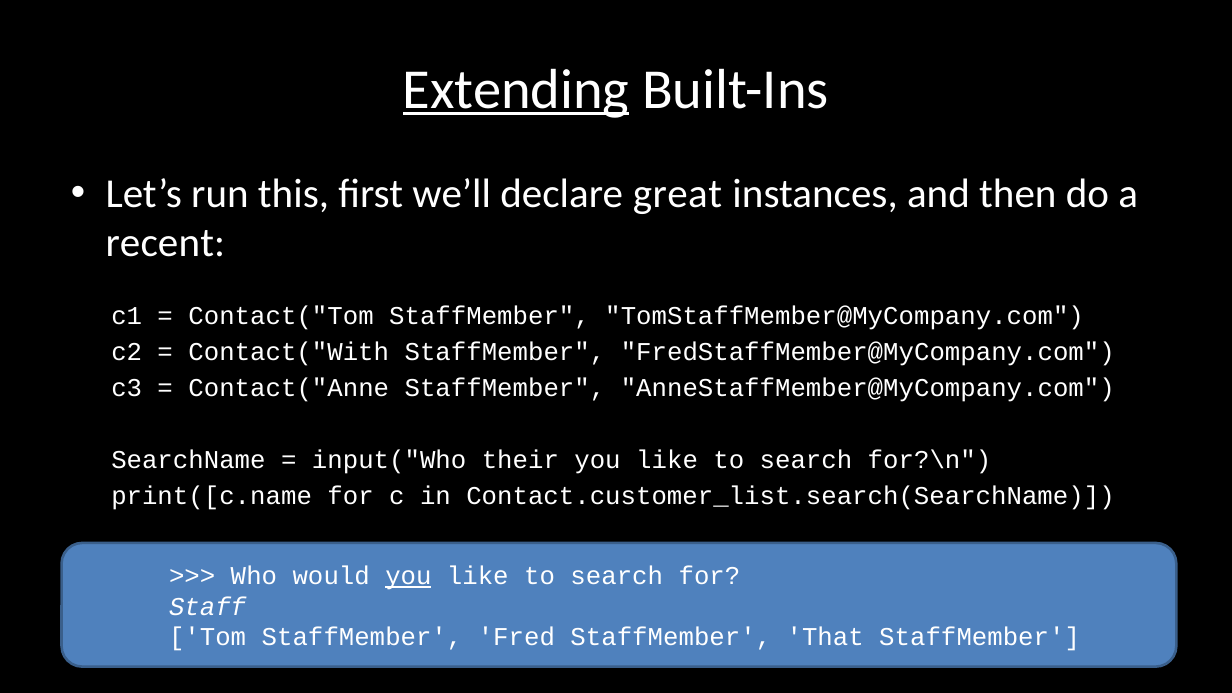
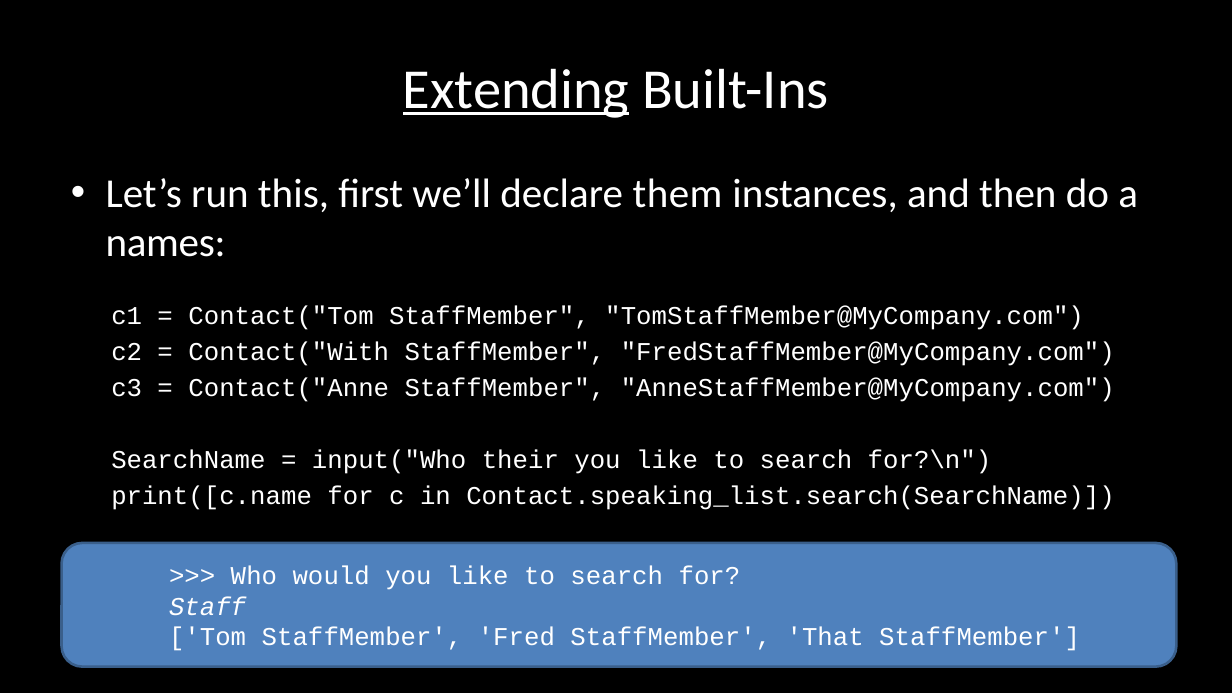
great: great -> them
recent: recent -> names
Contact.customer_list.search(SearchName: Contact.customer_list.search(SearchName -> Contact.speaking_list.search(SearchName
you at (408, 576) underline: present -> none
